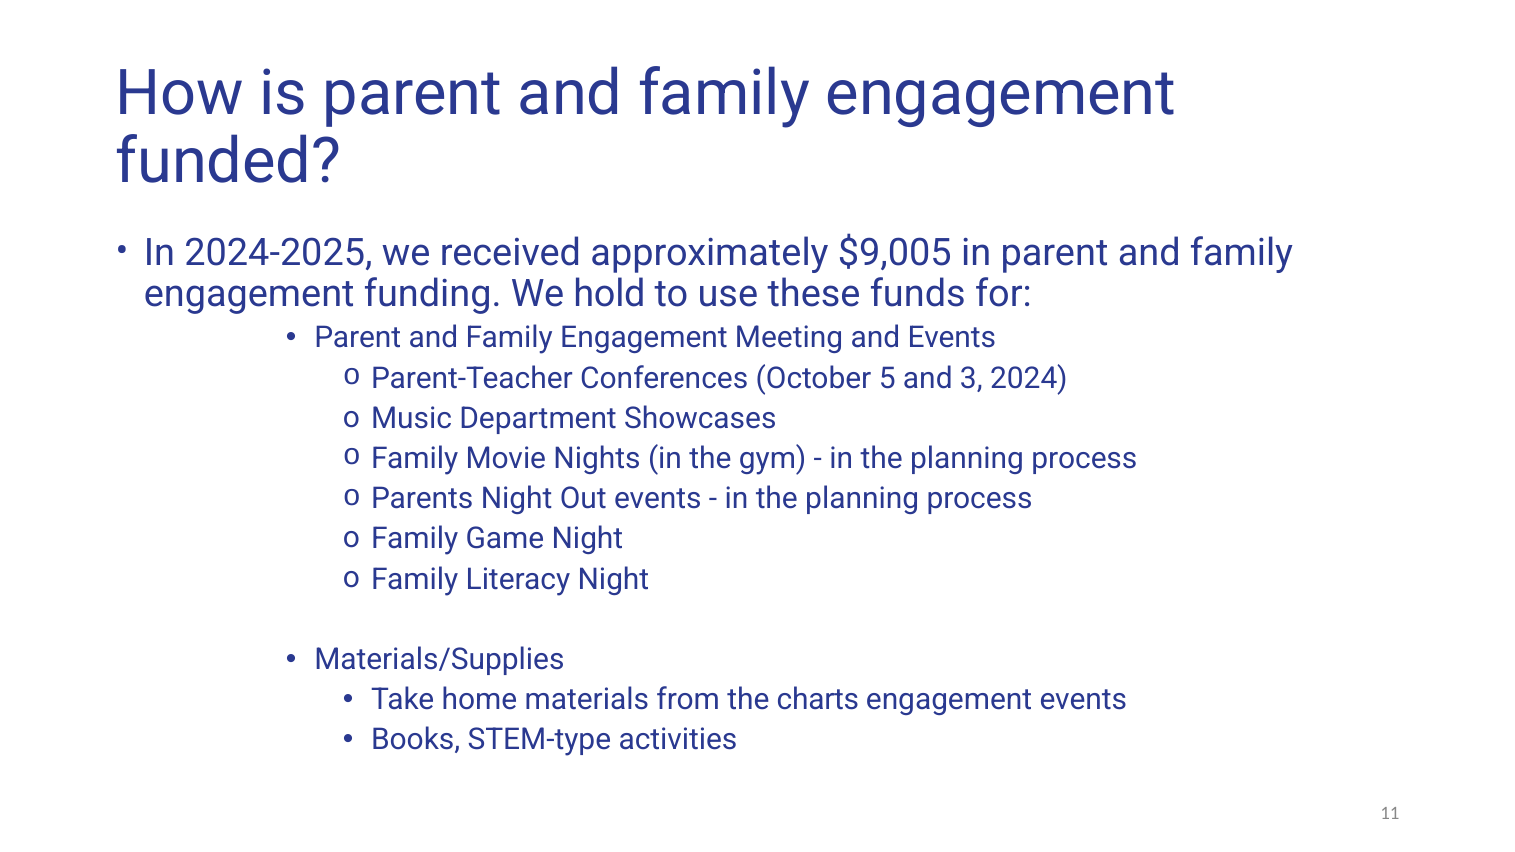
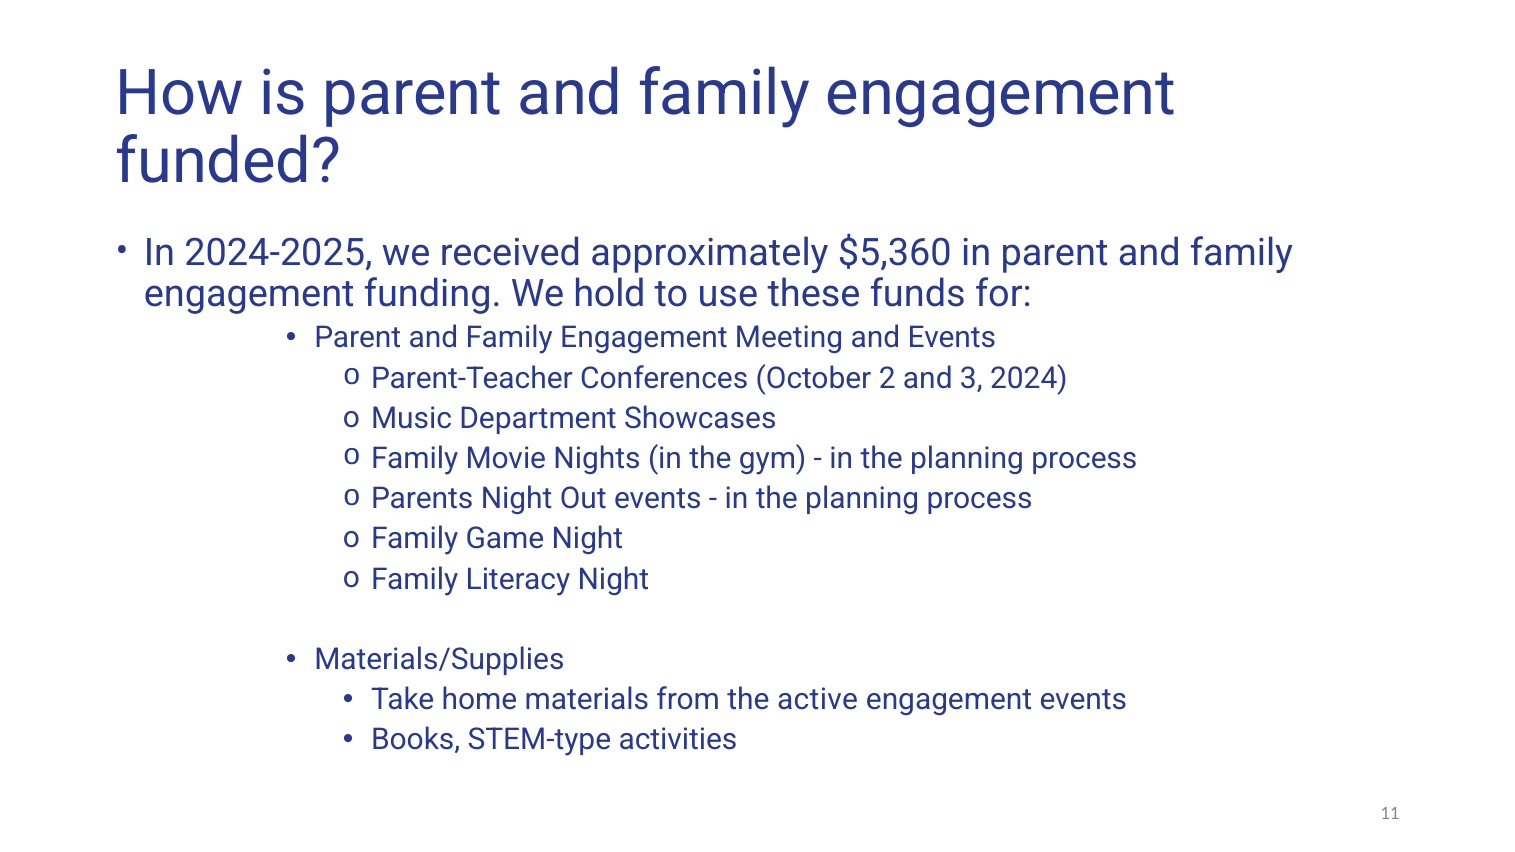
$9,005: $9,005 -> $5,360
5: 5 -> 2
charts: charts -> active
